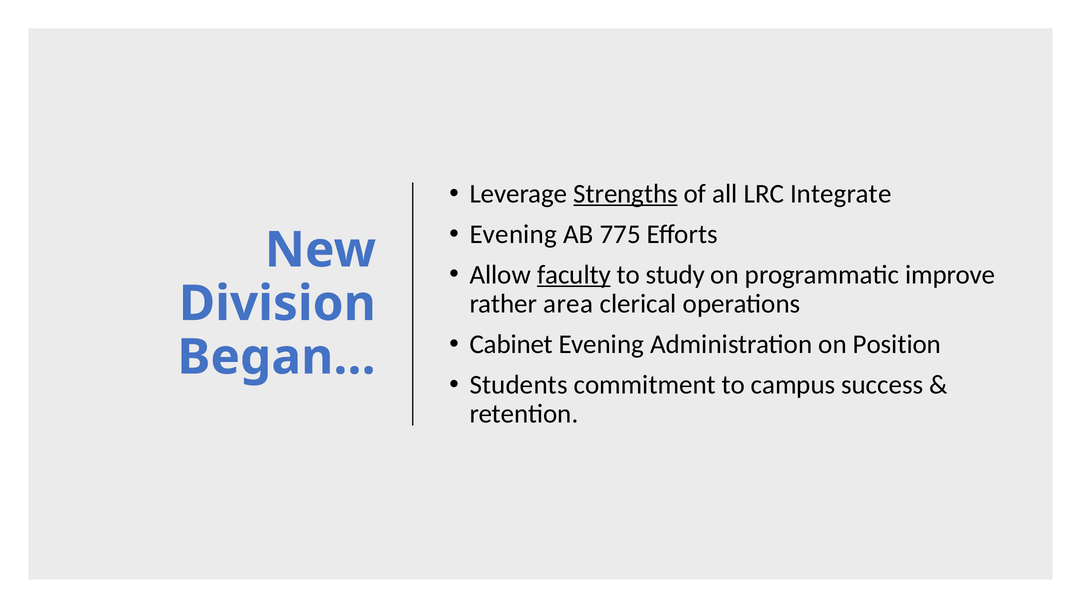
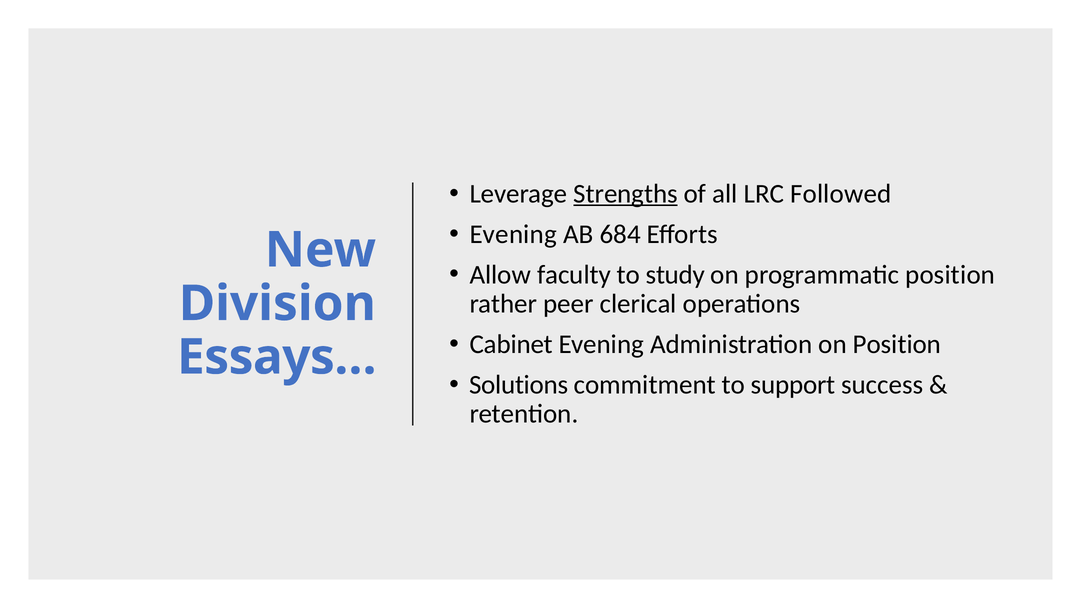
Integrate: Integrate -> Followed
775: 775 -> 684
faculty underline: present -> none
programmatic improve: improve -> position
area: area -> peer
Began…: Began… -> Essays…
Students: Students -> Solutions
campus: campus -> support
